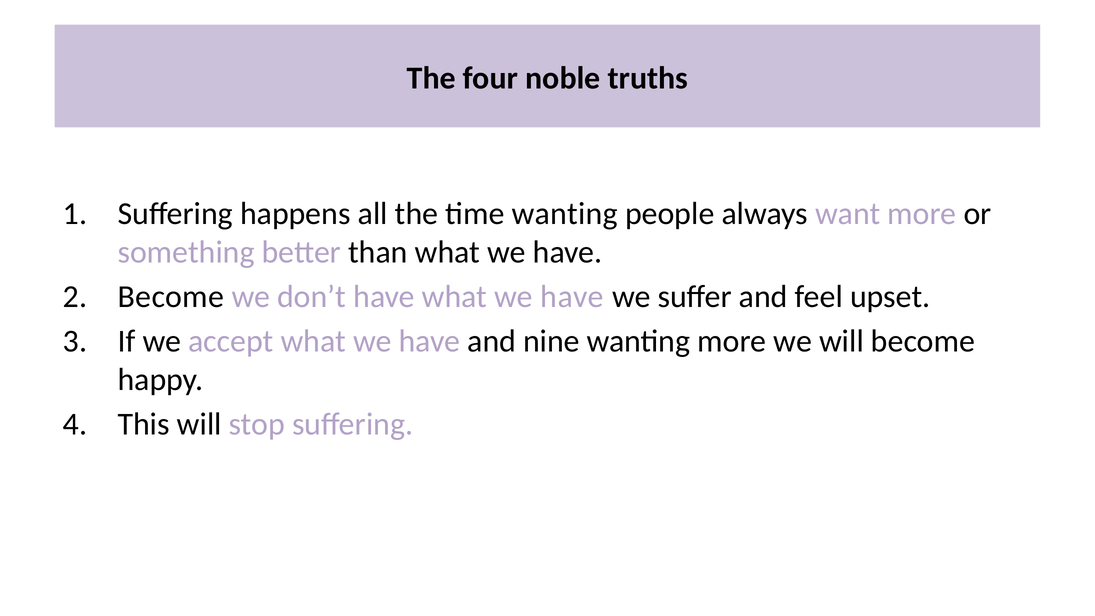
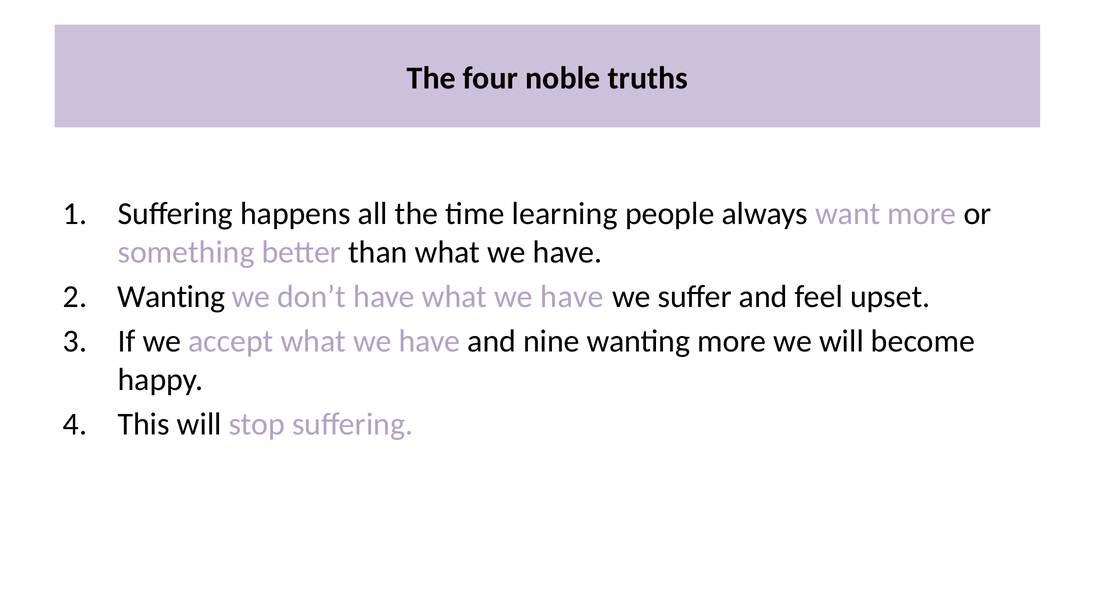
time wanting: wanting -> learning
Become at (171, 297): Become -> Wanting
